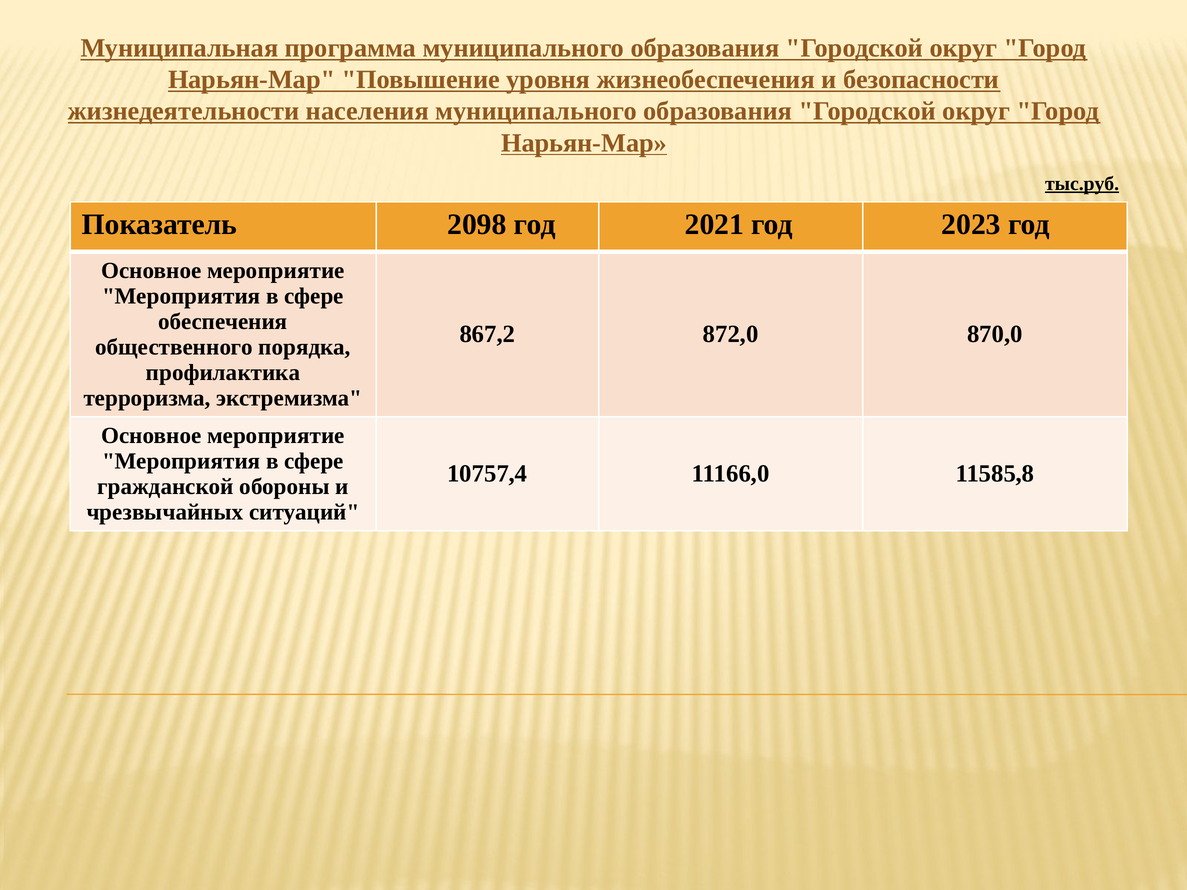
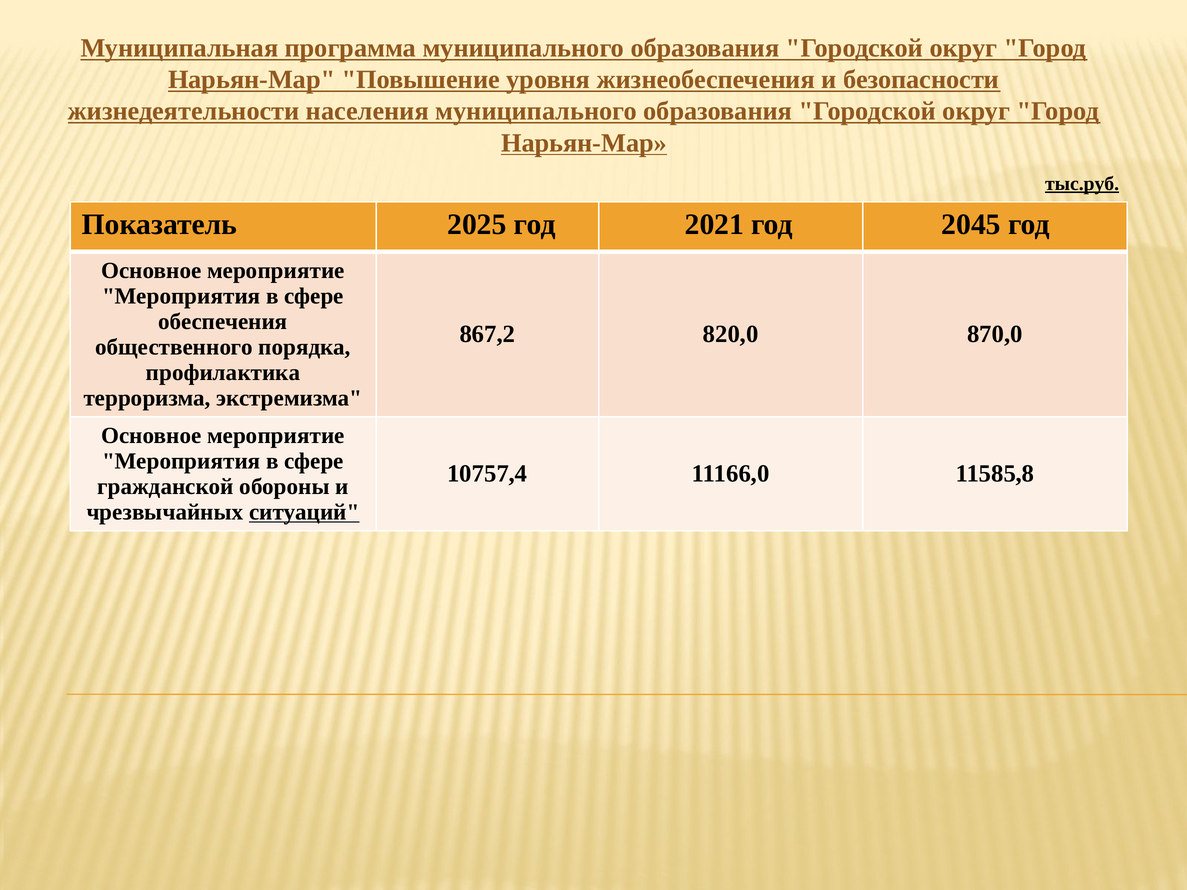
2098: 2098 -> 2025
2023: 2023 -> 2045
872,0: 872,0 -> 820,0
ситуаций underline: none -> present
